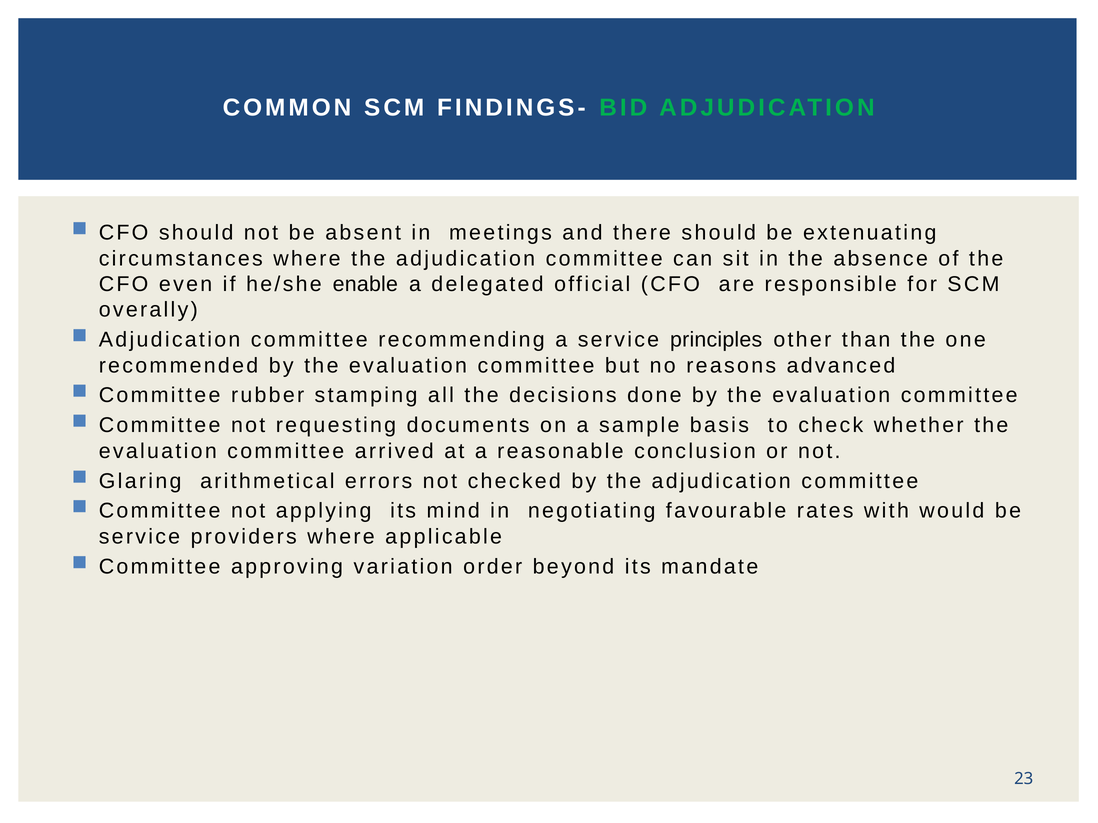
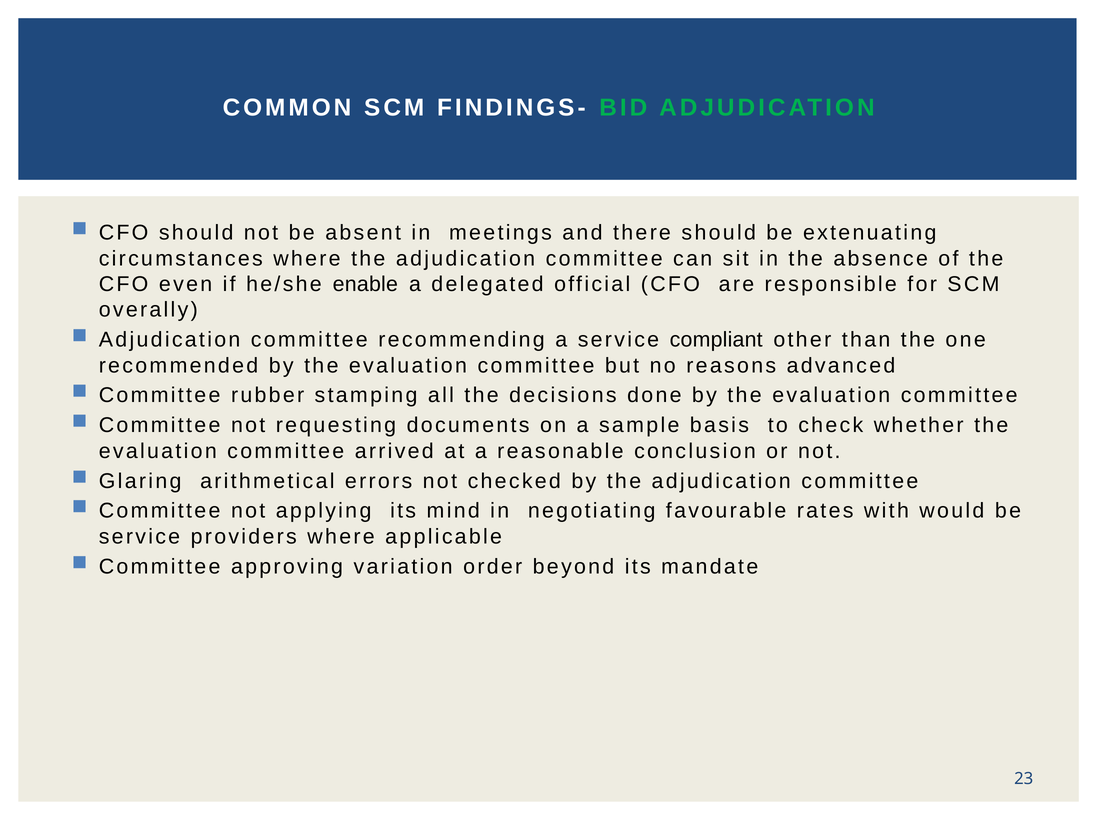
principles: principles -> compliant
